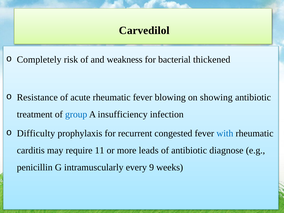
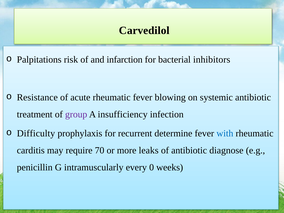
Completely: Completely -> Palpitations
weakness: weakness -> infarction
thickened: thickened -> inhibitors
showing: showing -> systemic
group colour: blue -> purple
congested: congested -> determine
11: 11 -> 70
leads: leads -> leaks
9: 9 -> 0
